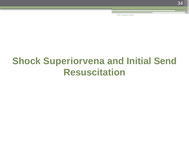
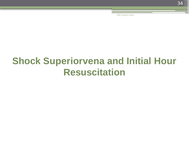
Send: Send -> Hour
